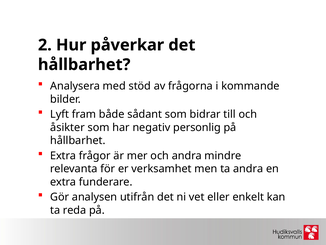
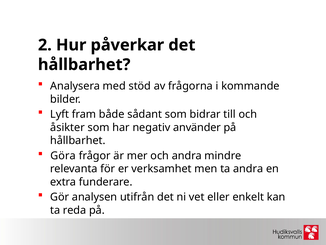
personlig: personlig -> använder
Extra at (63, 155): Extra -> Göra
